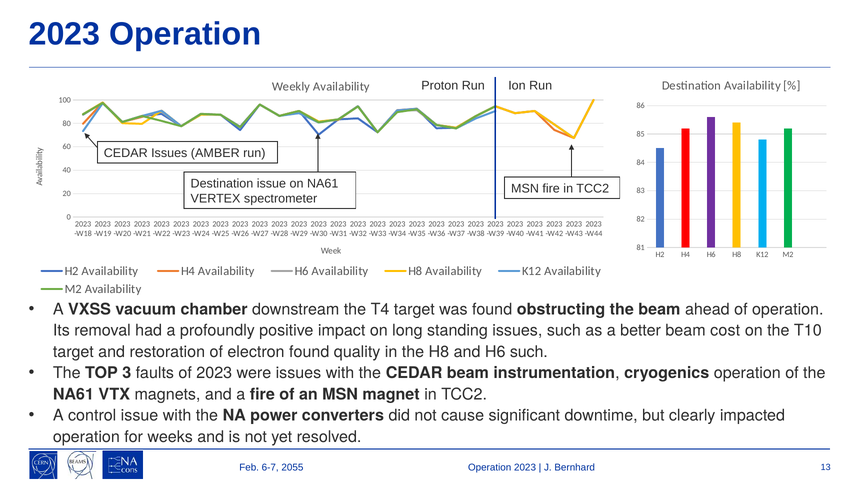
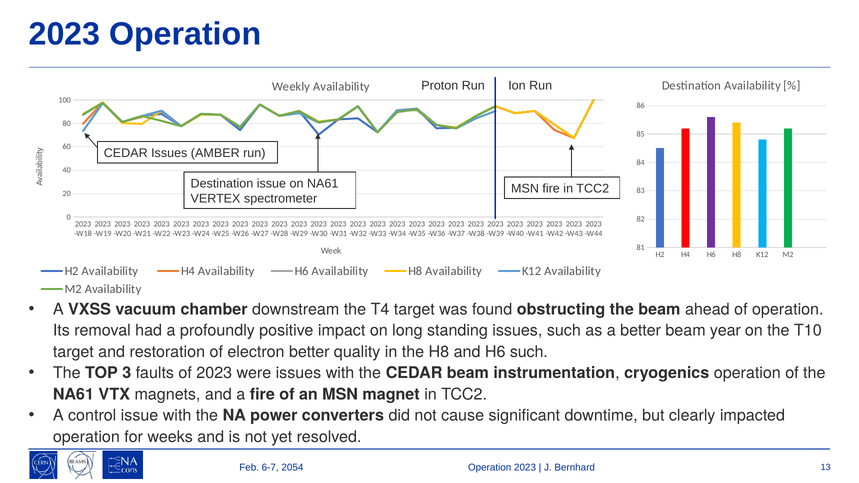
cost: cost -> year
electron found: found -> better
2055: 2055 -> 2054
